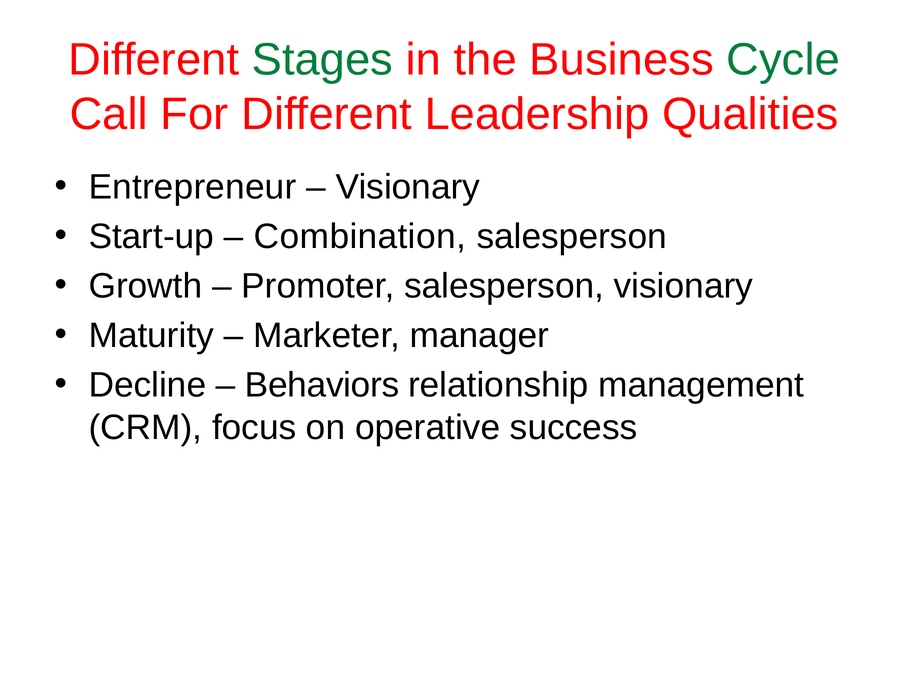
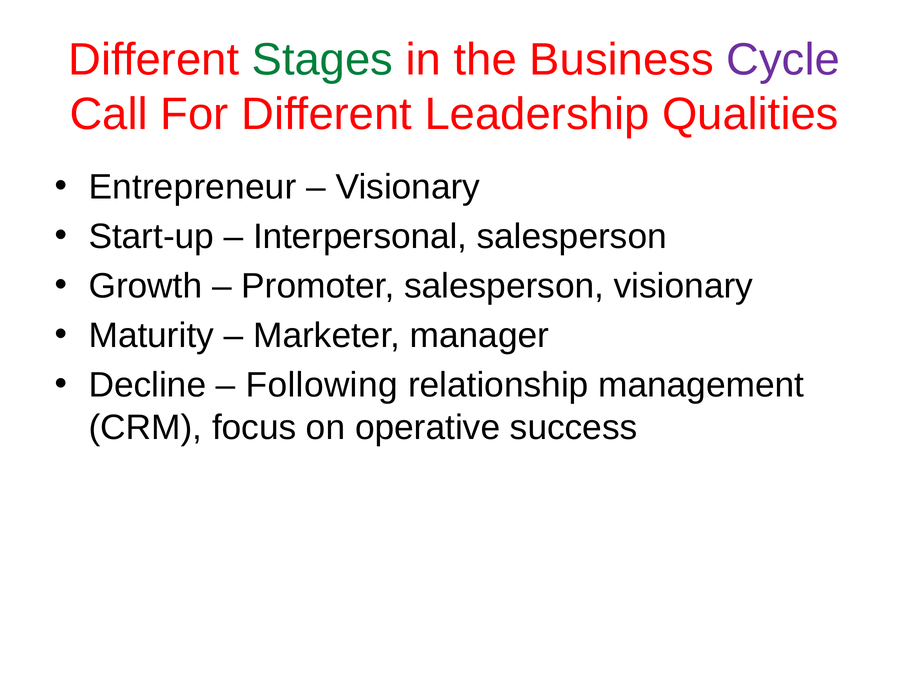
Cycle colour: green -> purple
Combination: Combination -> Interpersonal
Behaviors: Behaviors -> Following
